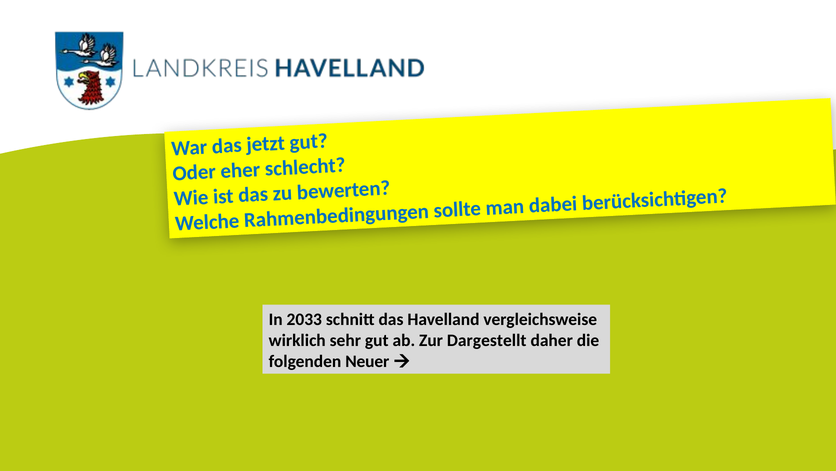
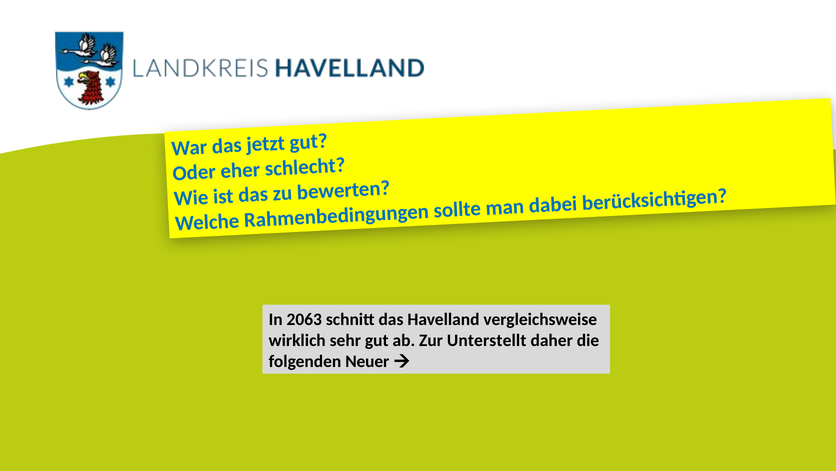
2033: 2033 -> 2063
Dargestellt: Dargestellt -> Unterstellt
